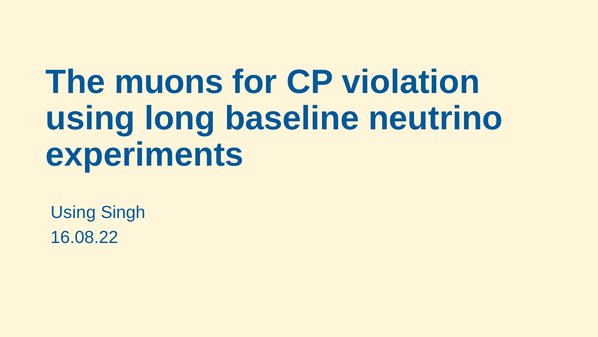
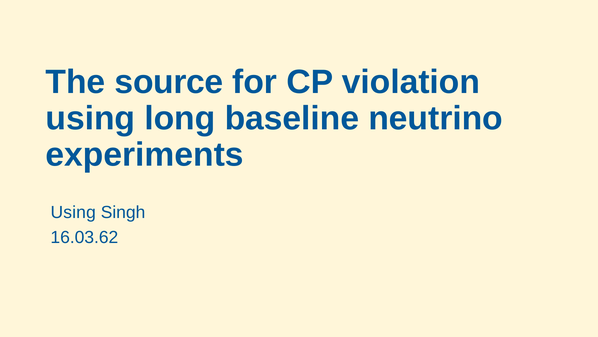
muons: muons -> source
16.08.22: 16.08.22 -> 16.03.62
